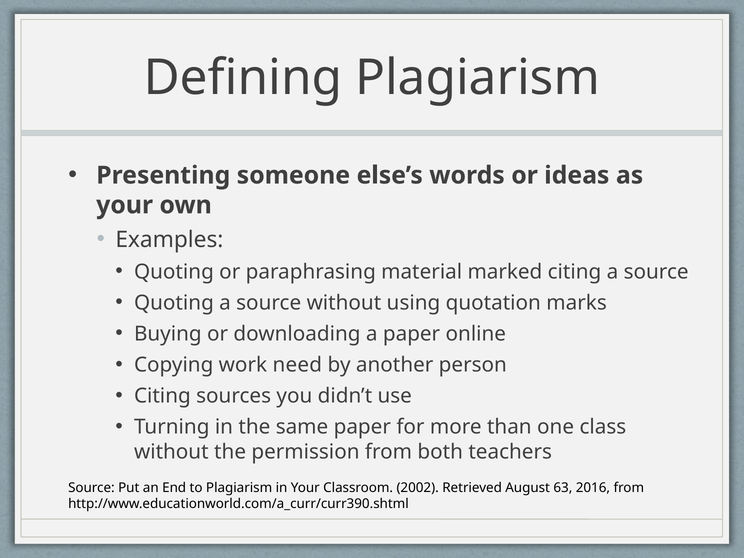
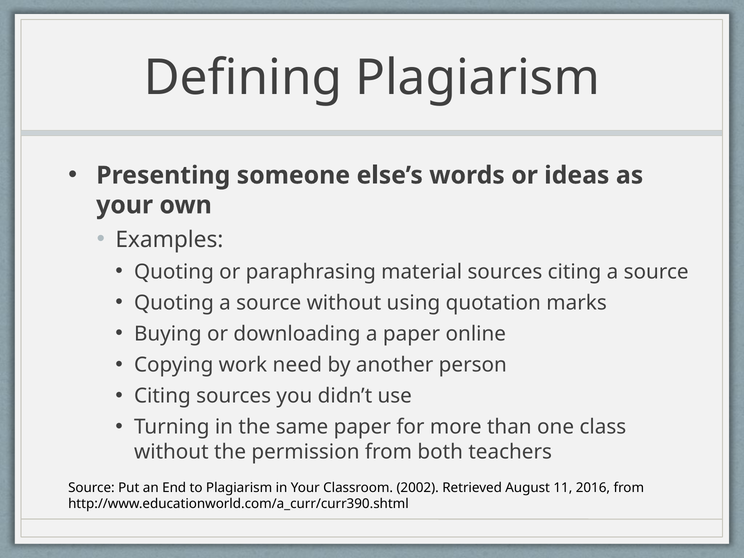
material marked: marked -> sources
63: 63 -> 11
